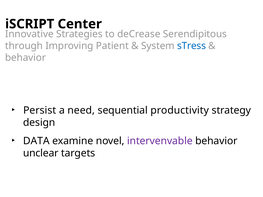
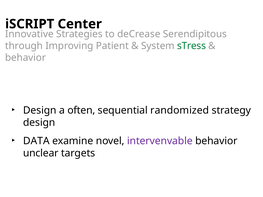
sTress colour: blue -> green
Persist at (40, 110): Persist -> Design
need: need -> often
productivity: productivity -> randomized
